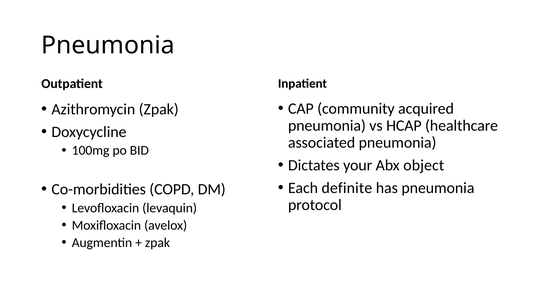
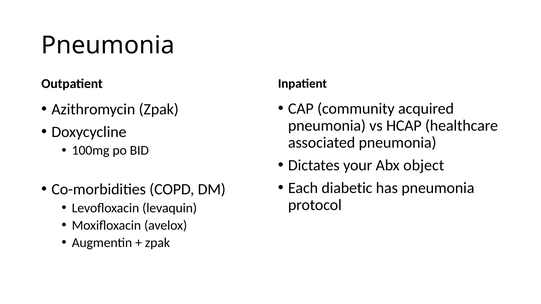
definite: definite -> diabetic
